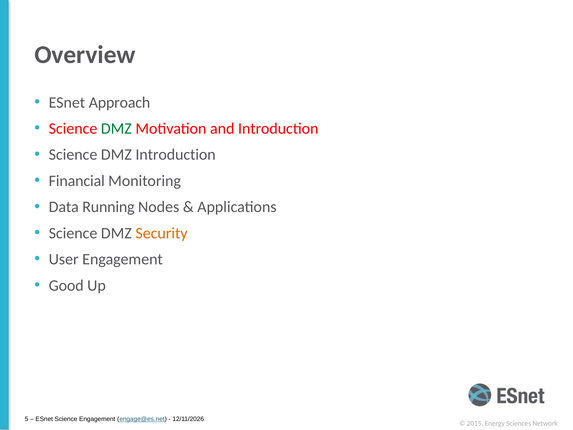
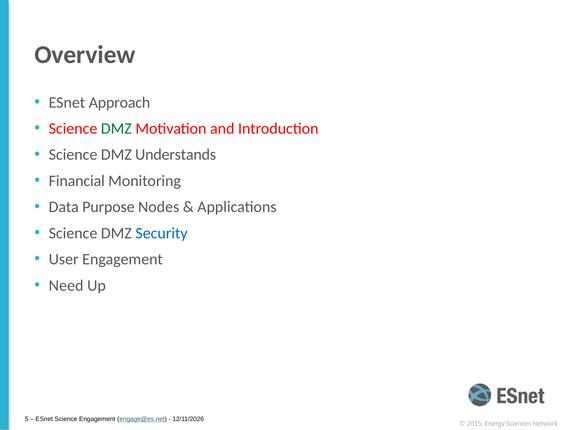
DMZ Introduction: Introduction -> Understands
Running: Running -> Purpose
Security colour: orange -> blue
Good: Good -> Need
